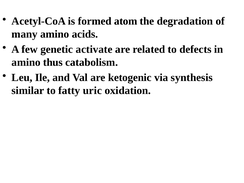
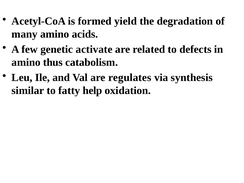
atom: atom -> yield
ketogenic: ketogenic -> regulates
uric: uric -> help
